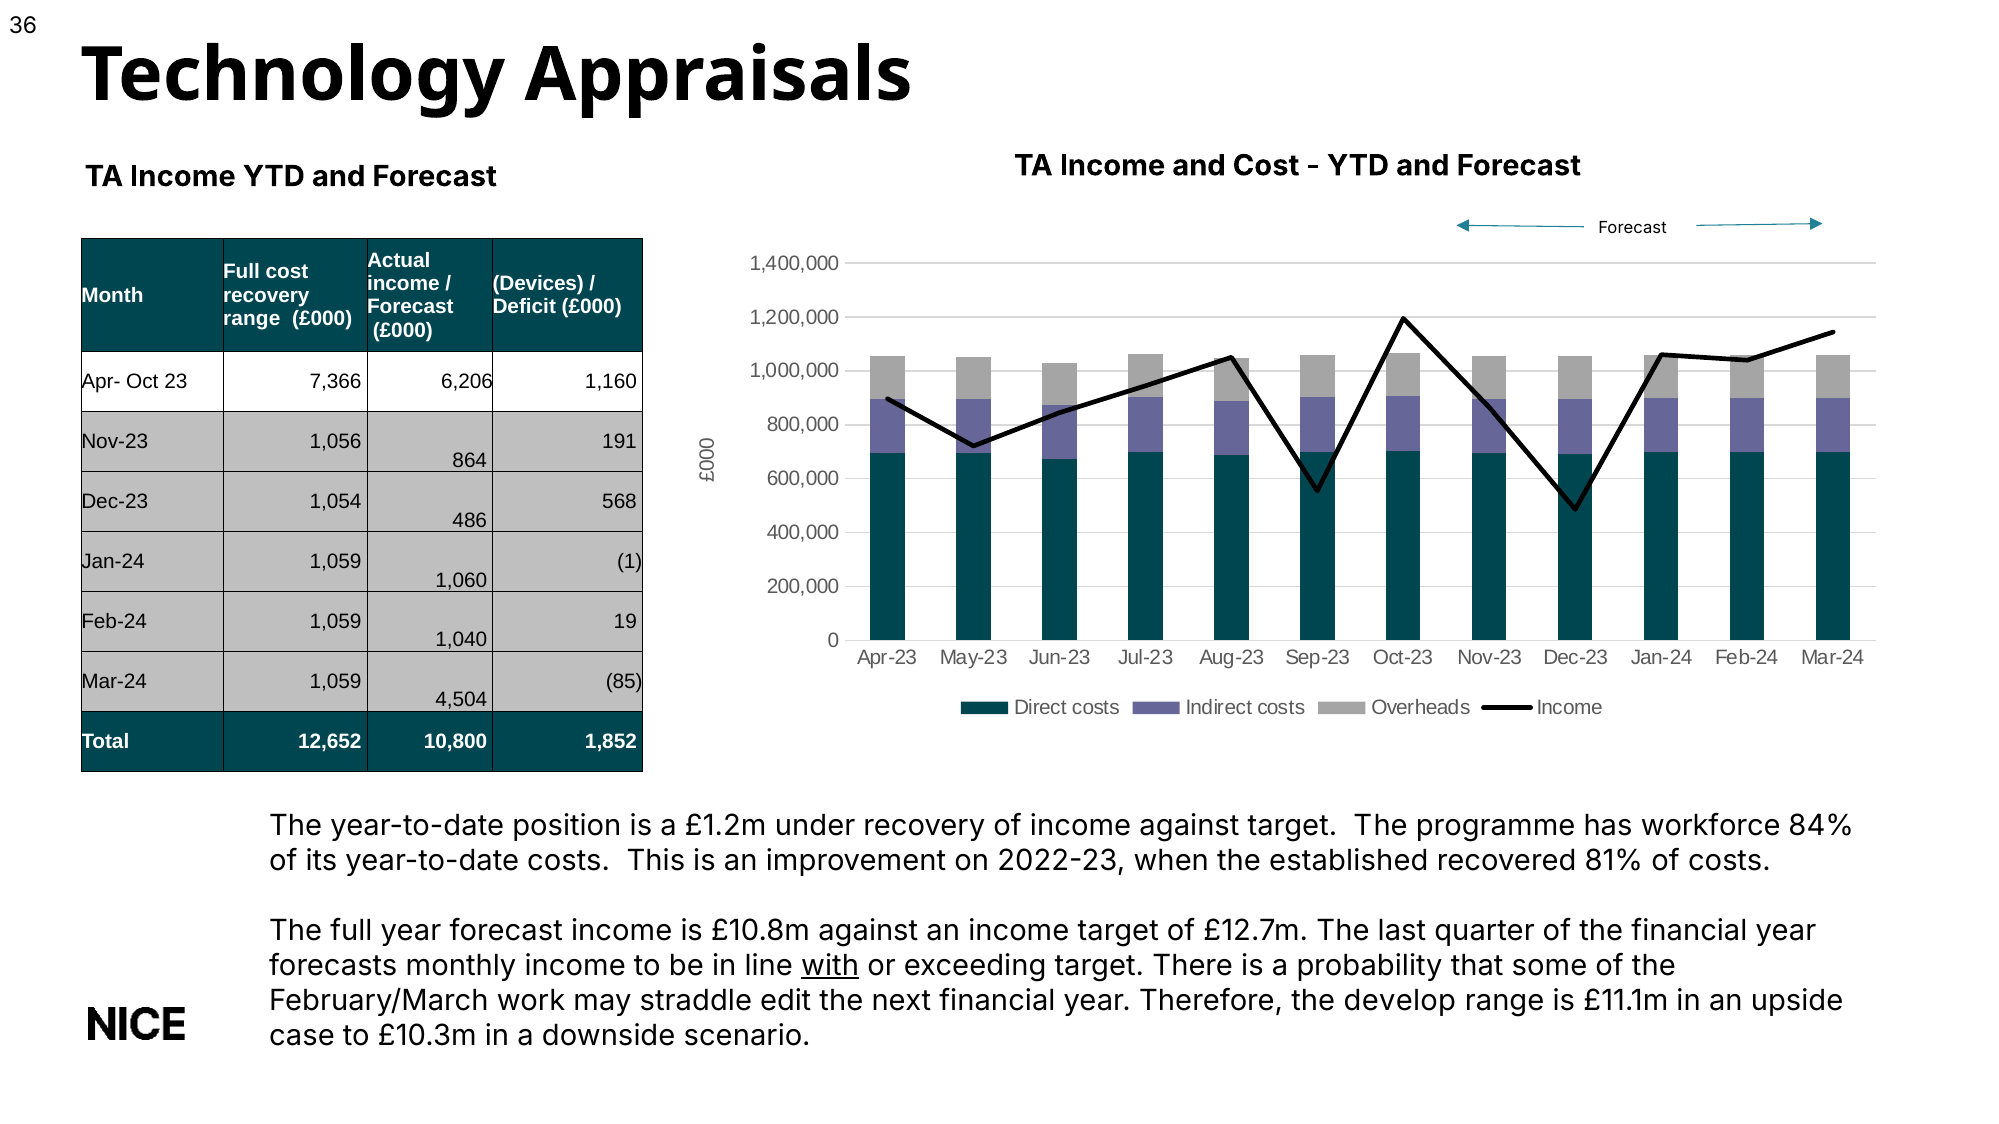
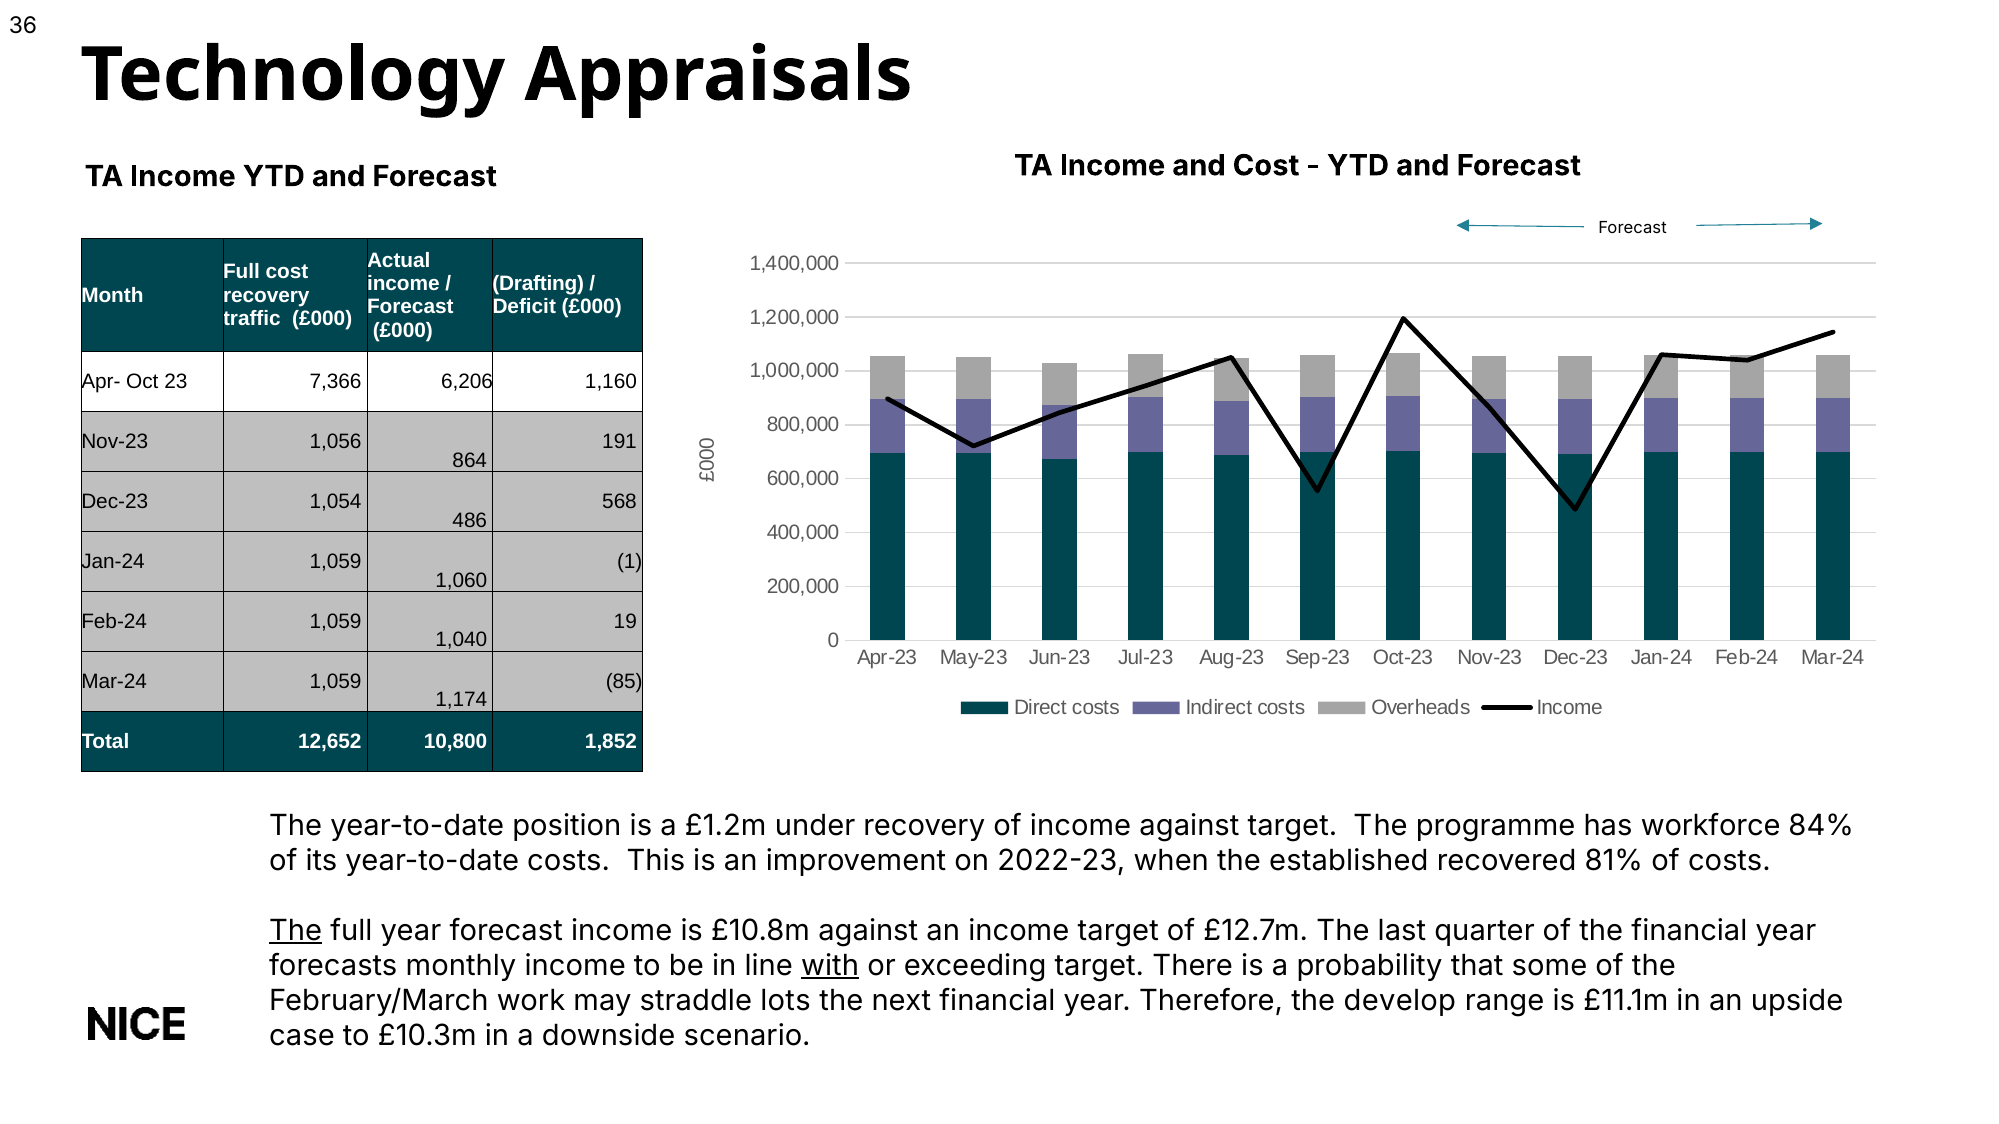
Devices: Devices -> Drafting
range at (252, 319): range -> traffic
4,504: 4,504 -> 1,174
The at (296, 931) underline: none -> present
edit: edit -> lots
